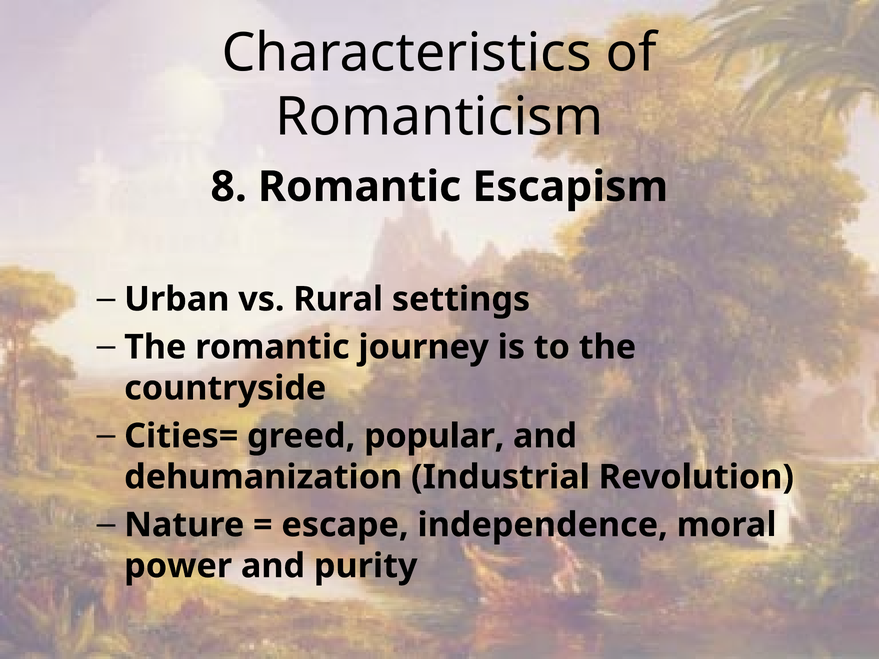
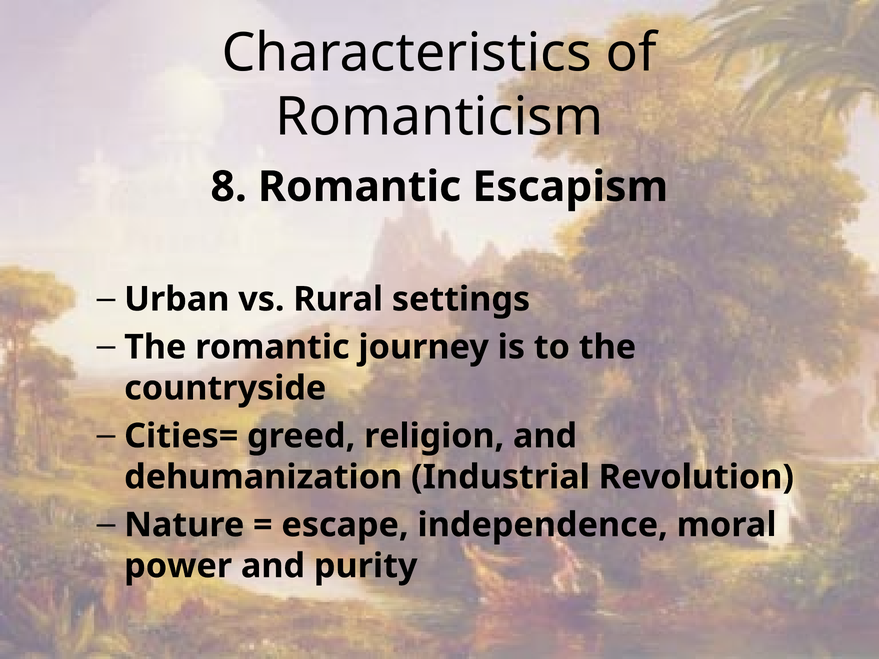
popular: popular -> religion
